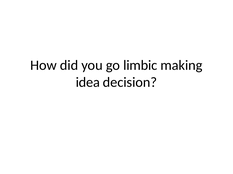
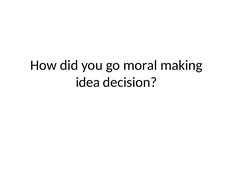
limbic: limbic -> moral
